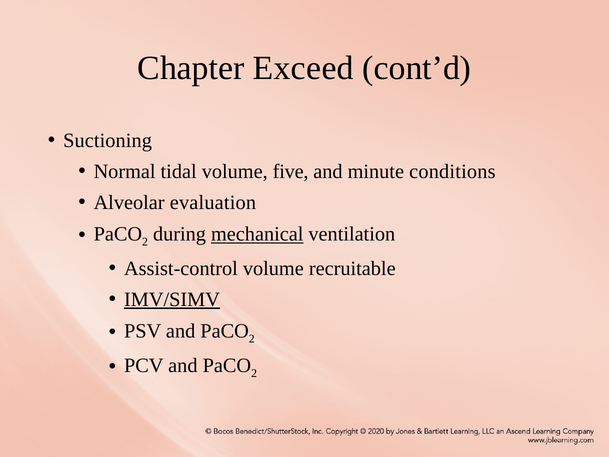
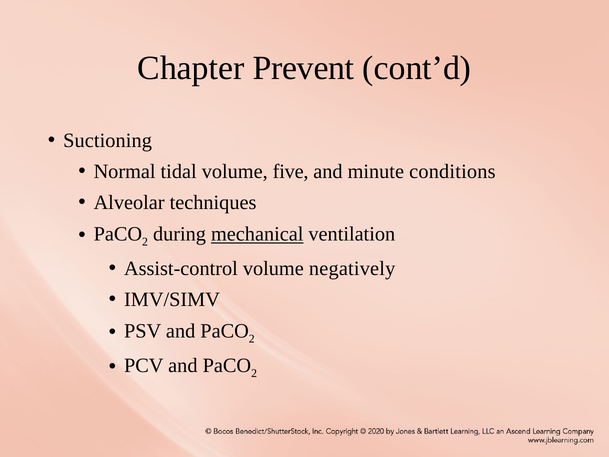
Exceed: Exceed -> Prevent
evaluation: evaluation -> techniques
recruitable: recruitable -> negatively
IMV/SIMV underline: present -> none
